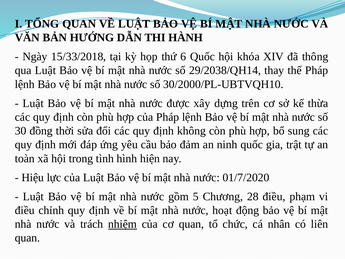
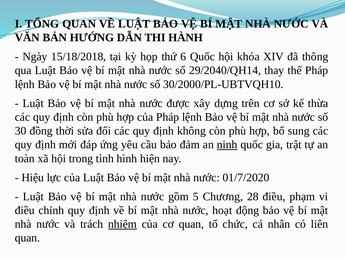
15/33/2018: 15/33/2018 -> 15/18/2018
29/2038/QH14: 29/2038/QH14 -> 29/2040/QH14
ninh underline: none -> present
